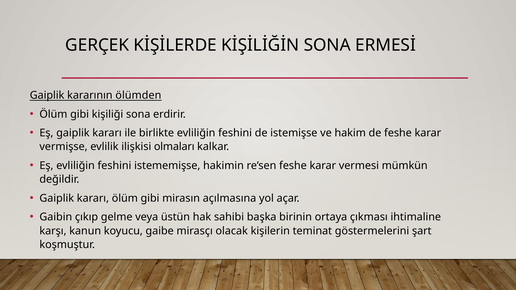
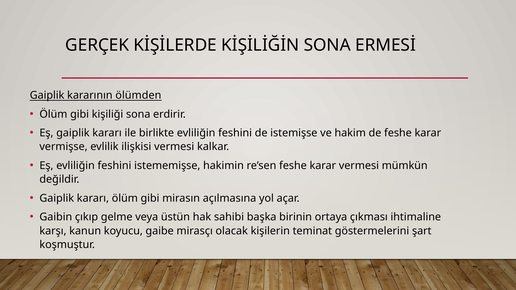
ilişkisi olmaları: olmaları -> vermesi
